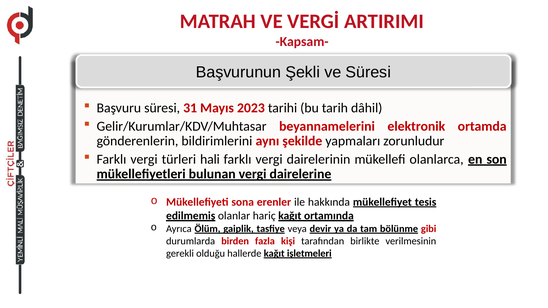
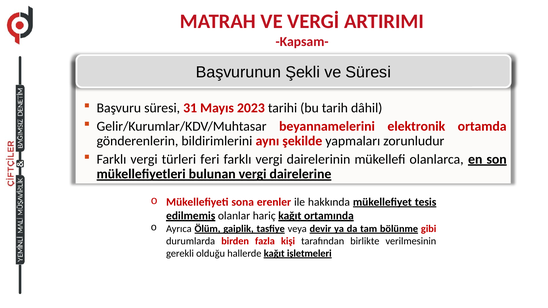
hali: hali -> feri
